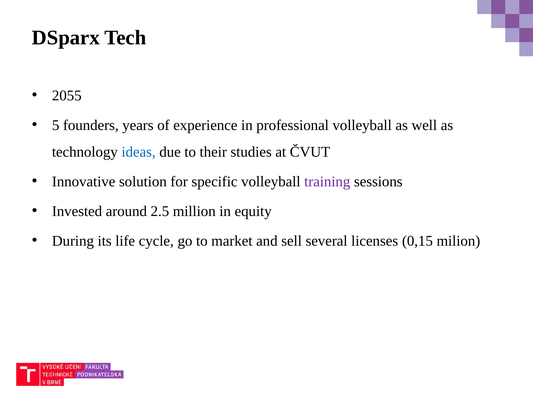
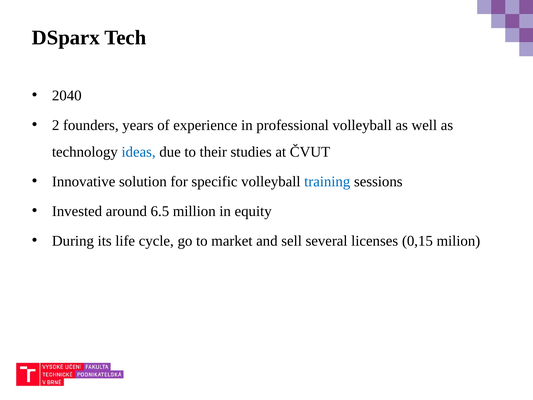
2055: 2055 -> 2040
5: 5 -> 2
training colour: purple -> blue
2.5: 2.5 -> 6.5
